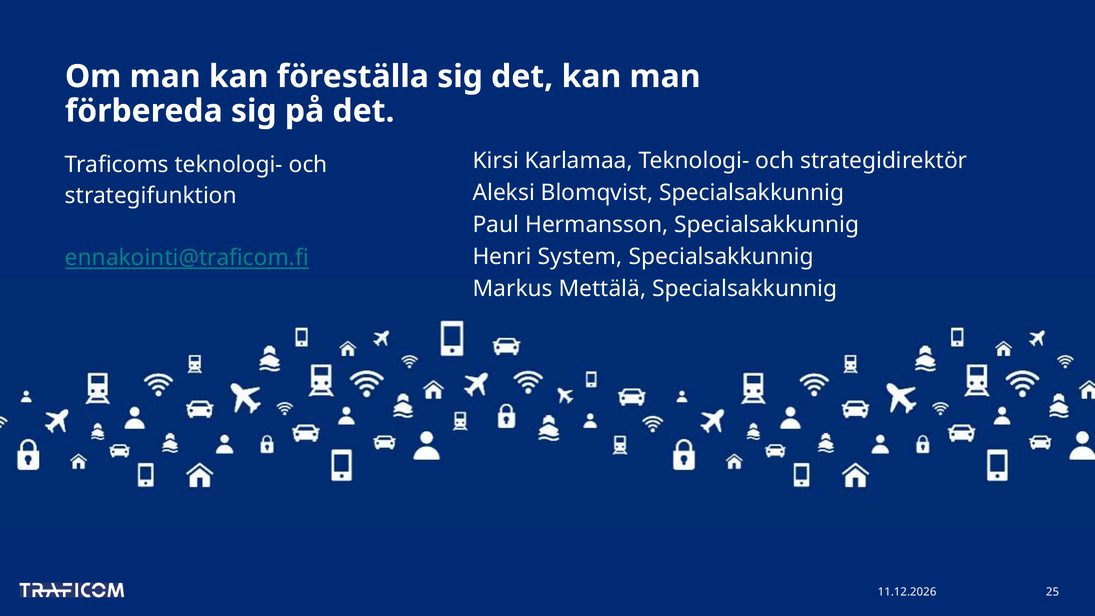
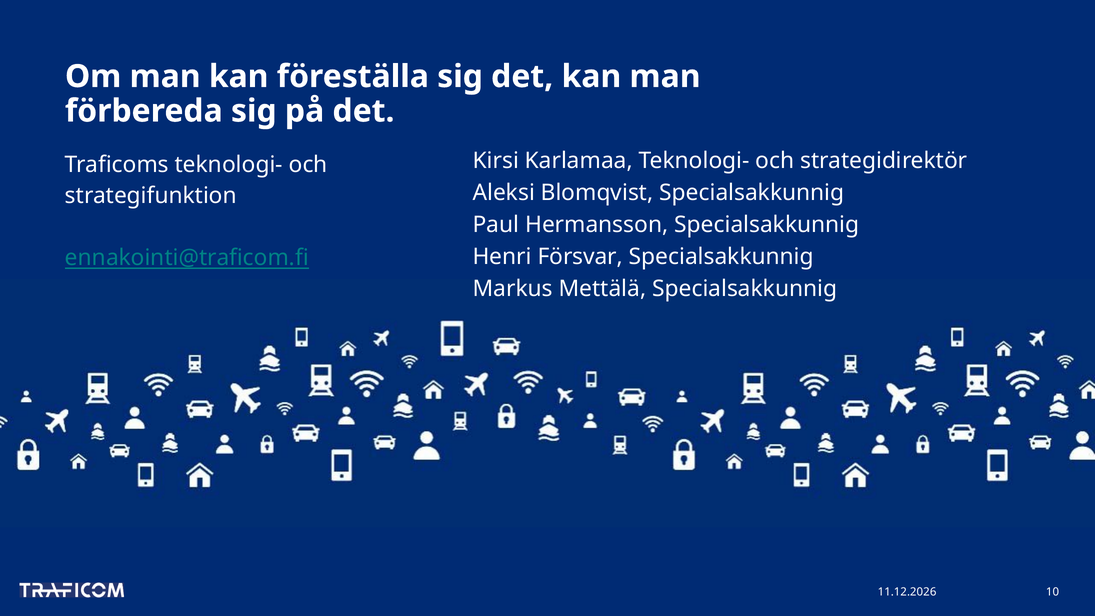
System: System -> Försvar
25: 25 -> 10
